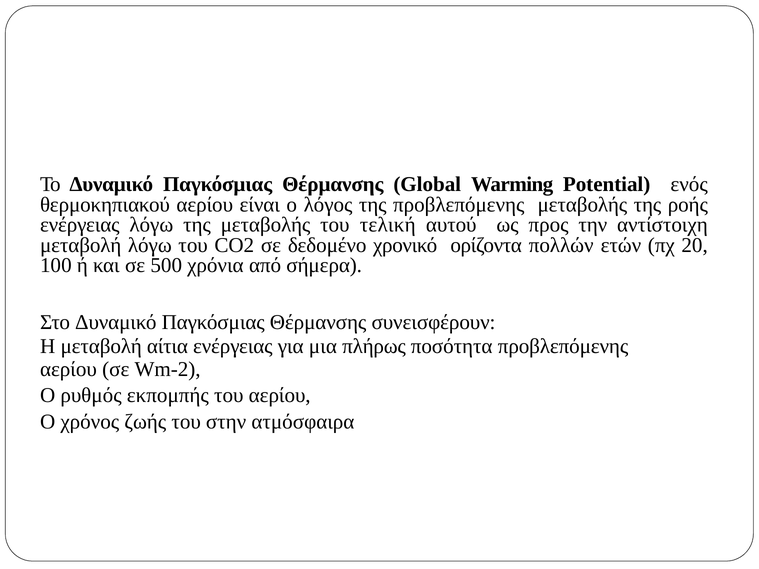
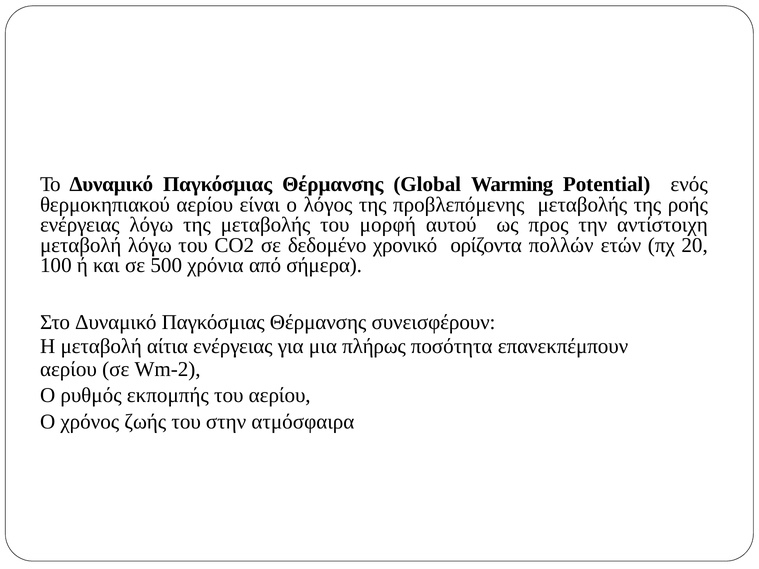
τελική: τελική -> μορφή
ποσότητα προβλεπόμενης: προβλεπόμενης -> επανεκπέμπουν
